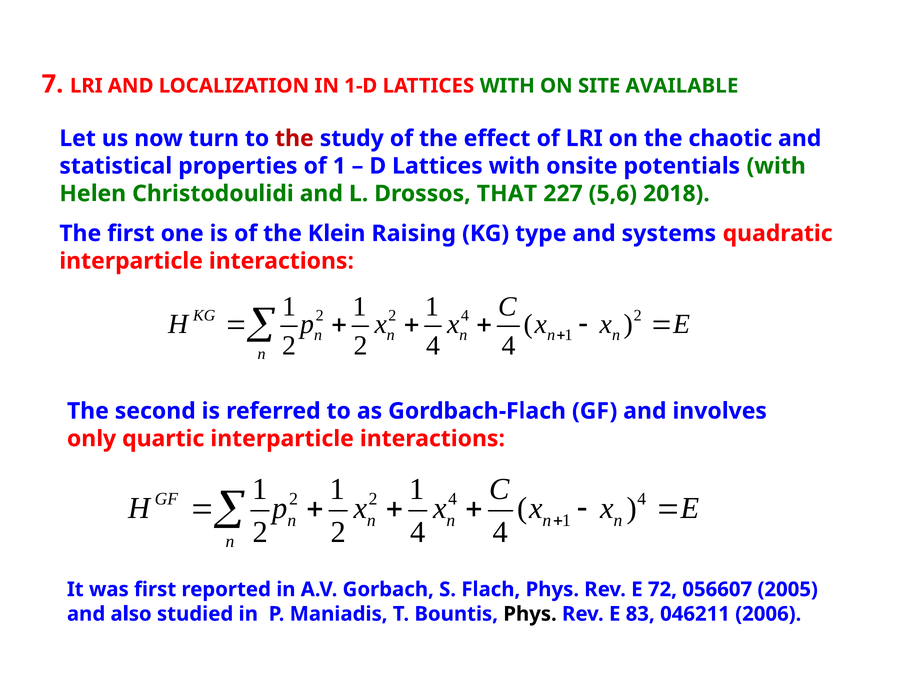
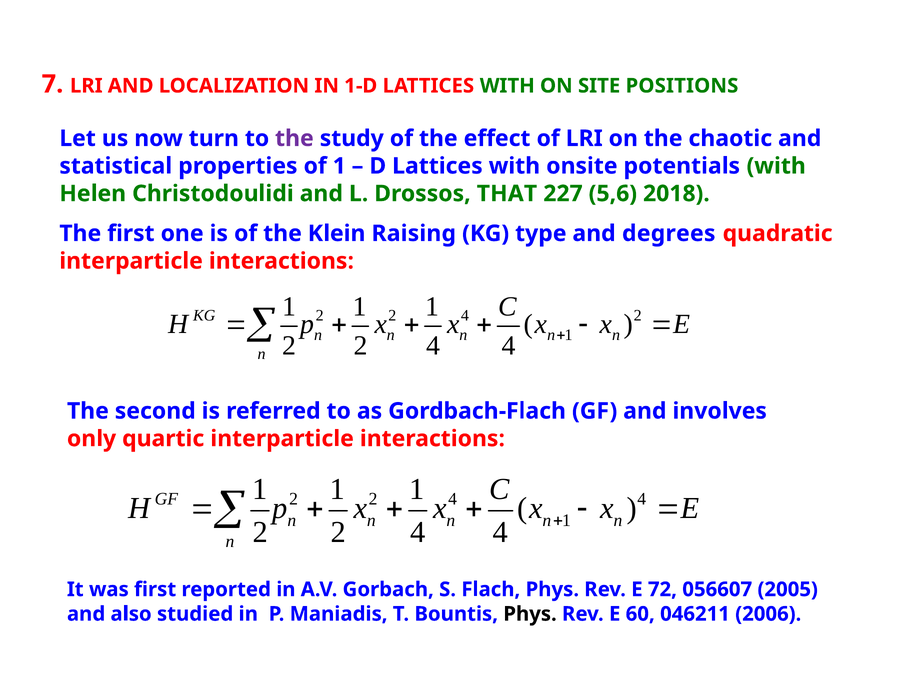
AVAILABLE: AVAILABLE -> POSITIONS
the at (294, 138) colour: red -> purple
systems: systems -> degrees
83: 83 -> 60
